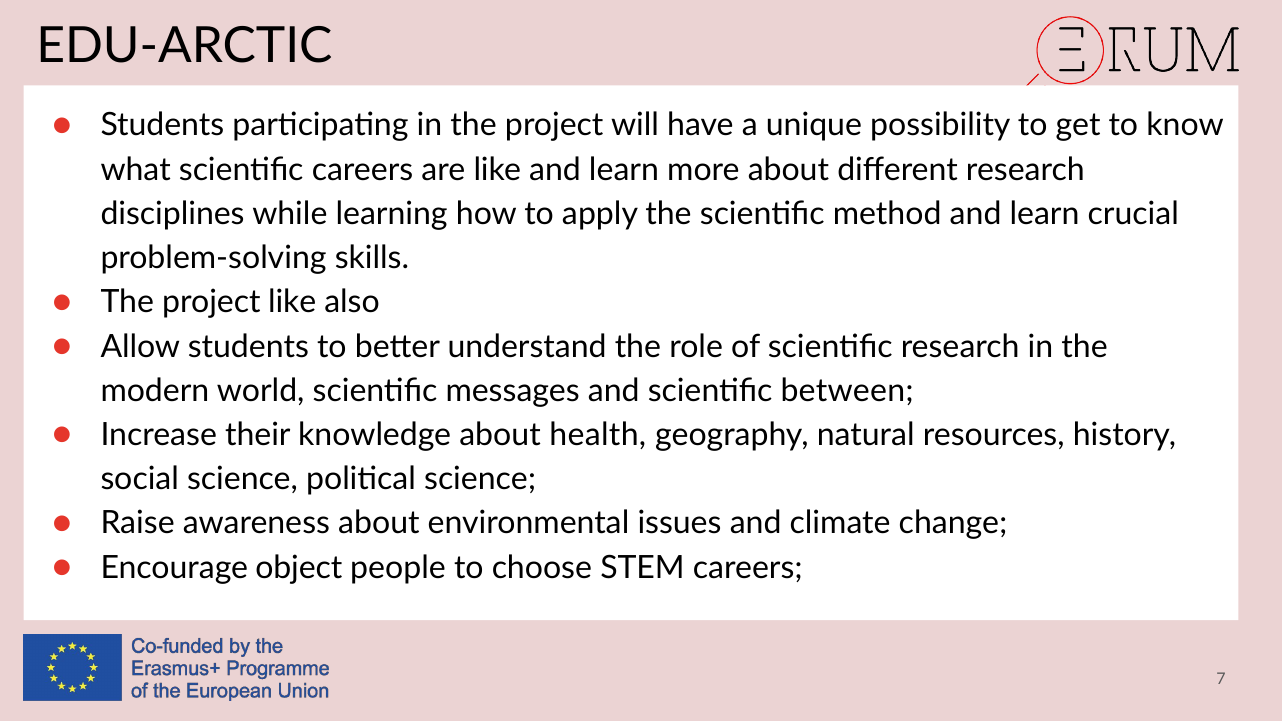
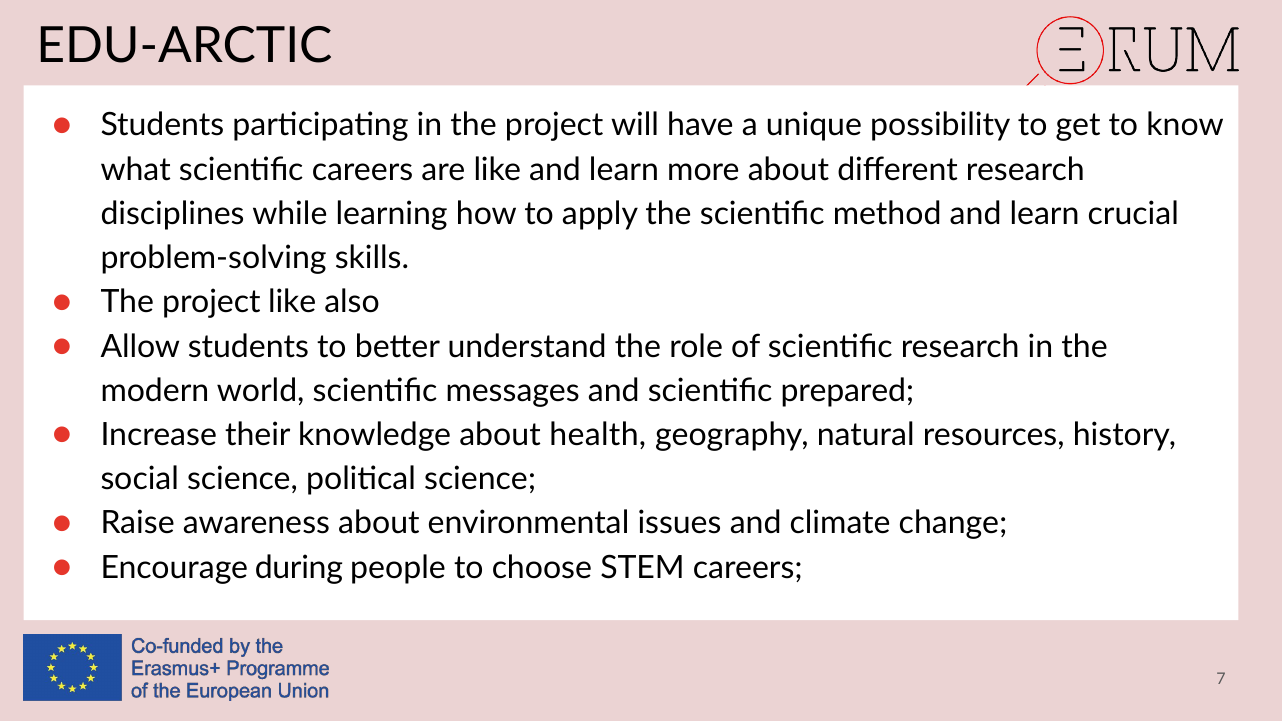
between: between -> prepared
object: object -> during
